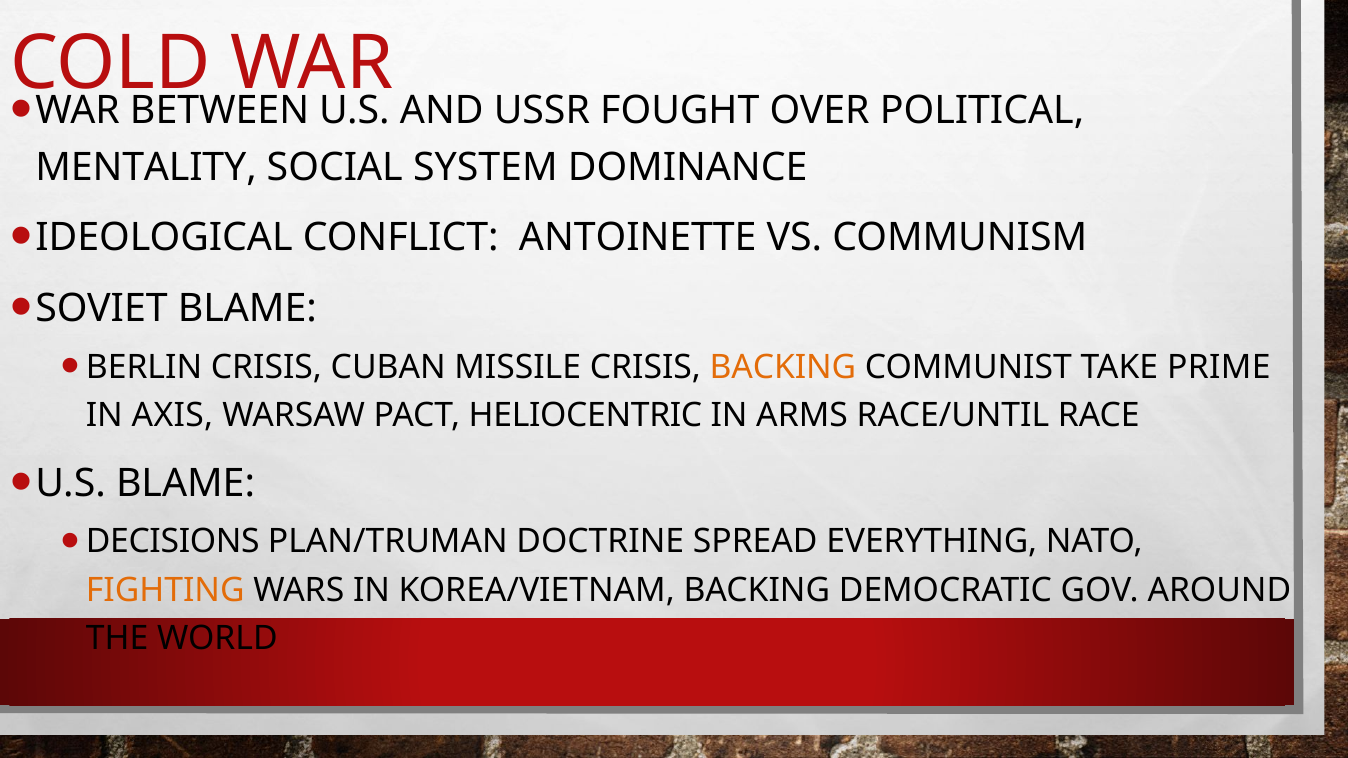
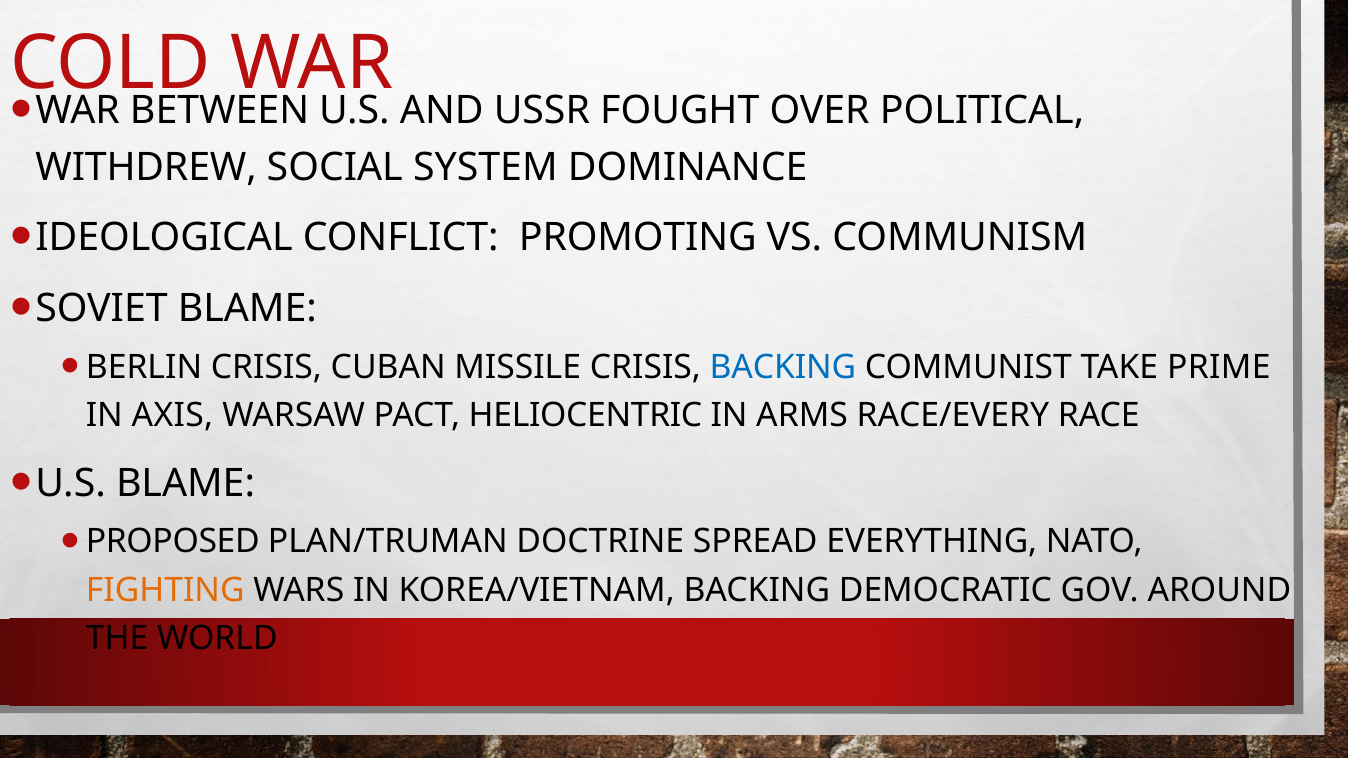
MENTALITY: MENTALITY -> WITHDREW
ANTOINETTE: ANTOINETTE -> PROMOTING
BACKING at (783, 367) colour: orange -> blue
RACE/UNTIL: RACE/UNTIL -> RACE/EVERY
DECISIONS: DECISIONS -> PROPOSED
